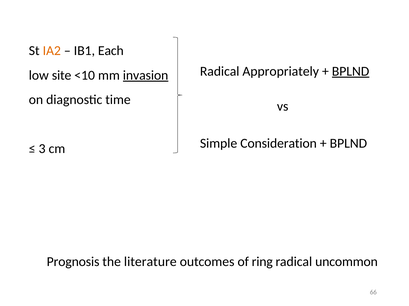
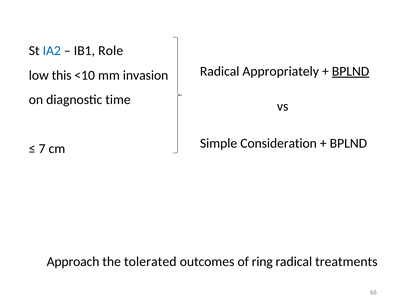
IA2 colour: orange -> blue
Each: Each -> Role
site: site -> this
invasion underline: present -> none
3: 3 -> 7
Prognosis: Prognosis -> Approach
literature: literature -> tolerated
uncommon: uncommon -> treatments
